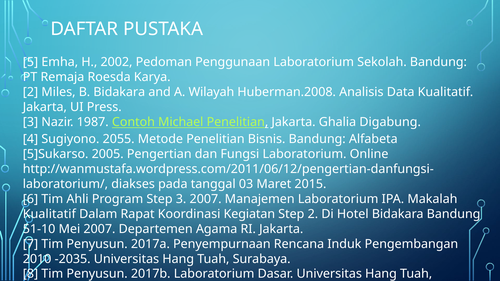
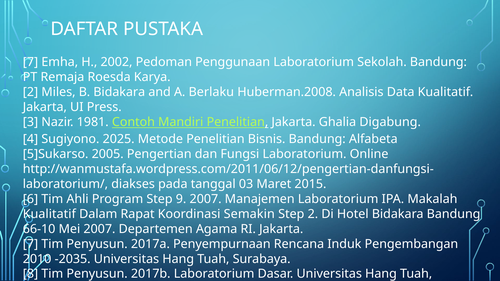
5 at (30, 62): 5 -> 7
Wilayah: Wilayah -> Berlaku
1987: 1987 -> 1981
Michael: Michael -> Mandiri
2055: 2055 -> 2025
Step 3: 3 -> 9
Kegiatan: Kegiatan -> Semakin
51-10: 51-10 -> 66-10
